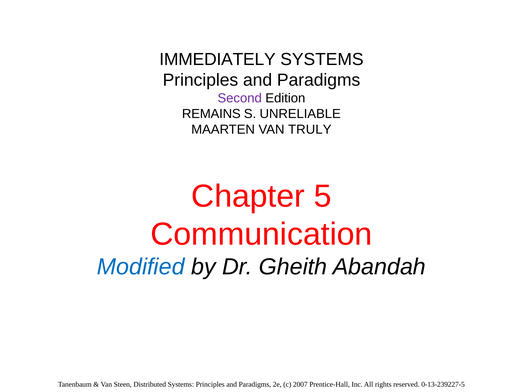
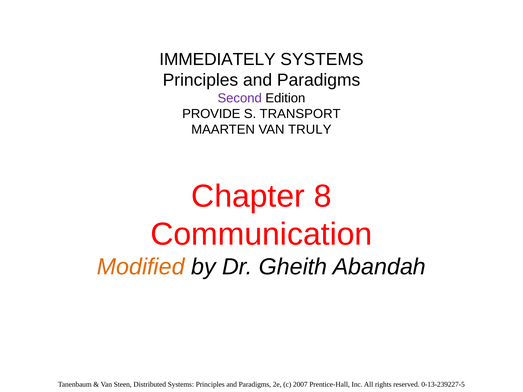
REMAINS: REMAINS -> PROVIDE
UNRELIABLE: UNRELIABLE -> TRANSPORT
5: 5 -> 8
Modified colour: blue -> orange
